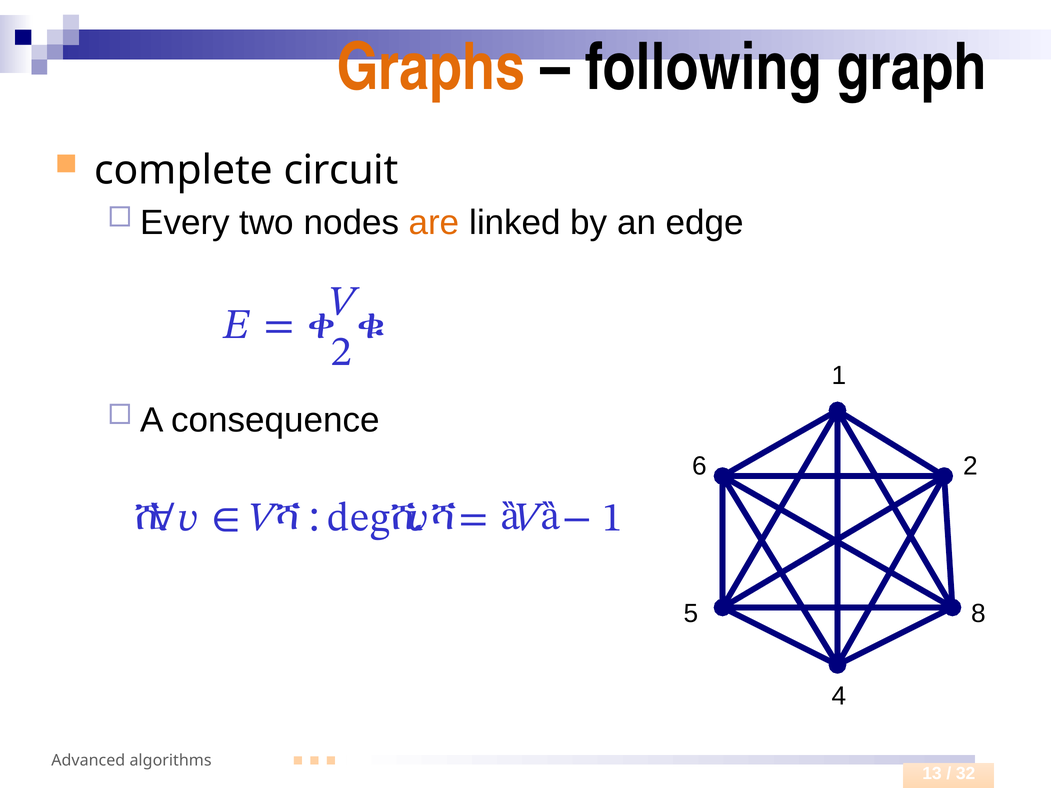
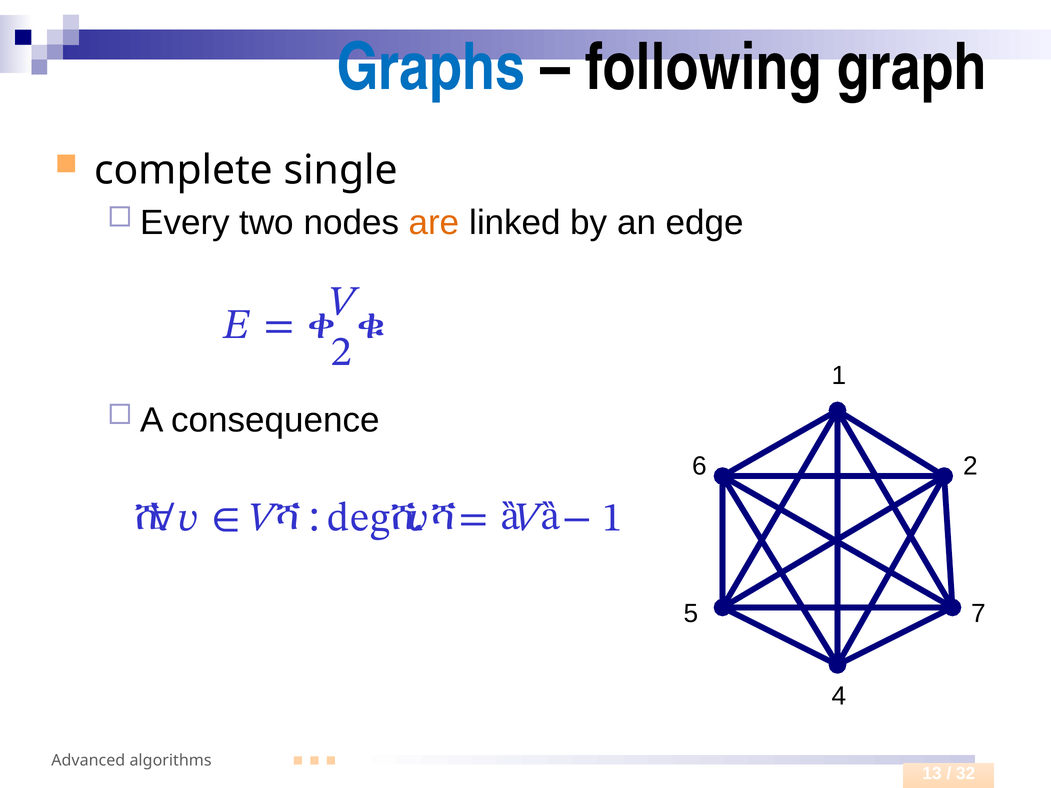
Graphs colour: orange -> blue
circuit: circuit -> single
8: 8 -> 7
